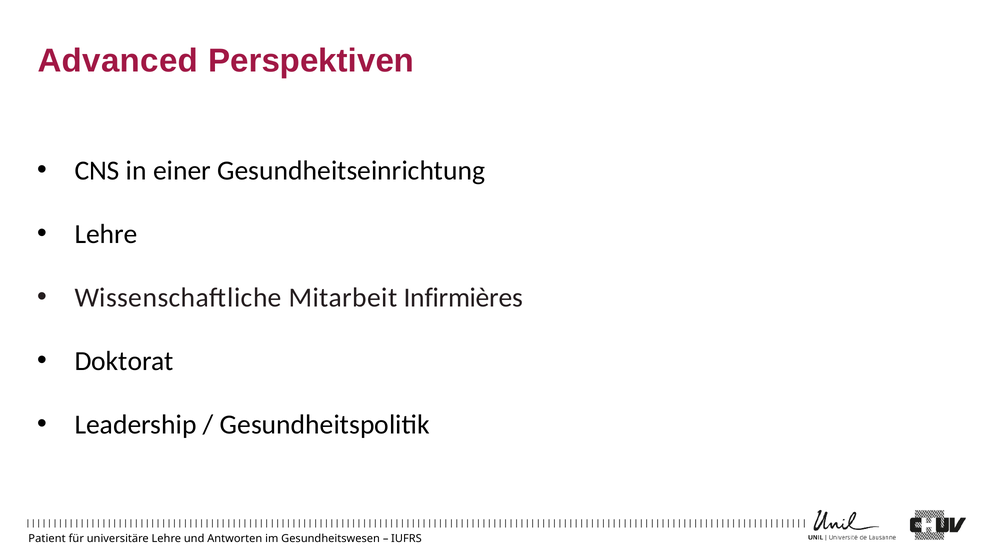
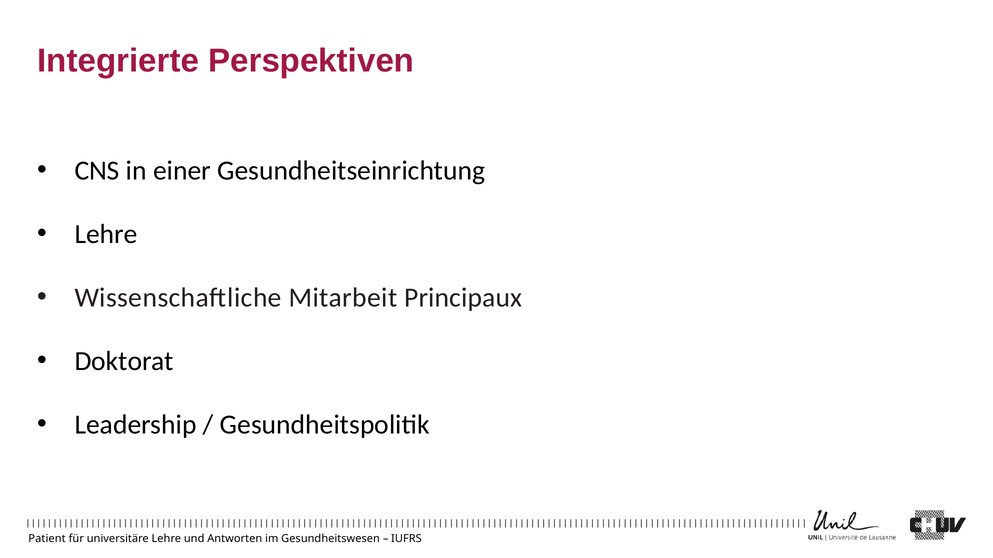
Advanced: Advanced -> Integrierte
Infirmières: Infirmières -> Principaux
